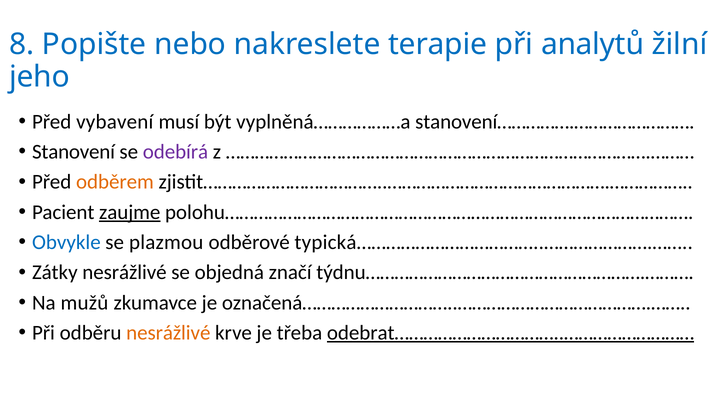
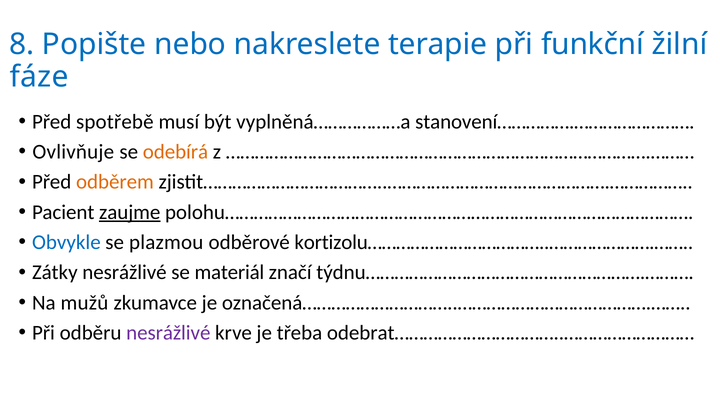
analytů: analytů -> funkční
jeho: jeho -> fáze
vybavení: vybavení -> spotřebě
Stanovení: Stanovení -> Ovlivňuje
odebírá colour: purple -> orange
typická………………………………..………………….……: typická………………………………..………………….…… -> kortizolu………………………………..………………….……
objedná: objedná -> materiál
nesrážlivé at (168, 333) colour: orange -> purple
odebrat……………………………..……………………… underline: present -> none
